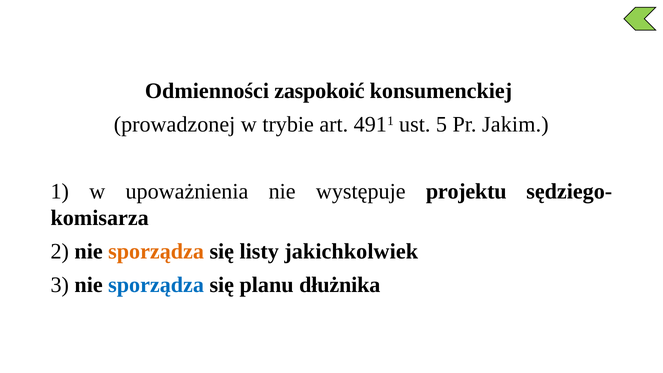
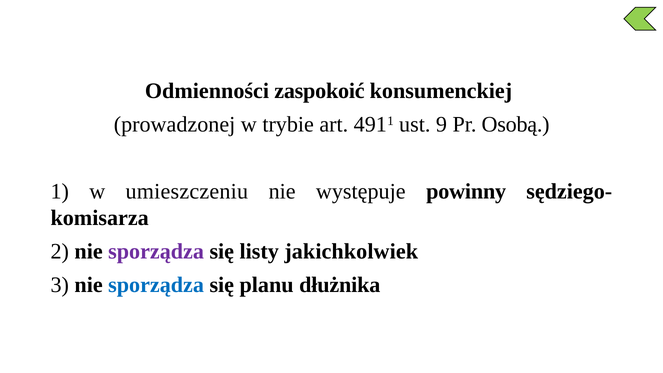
5: 5 -> 9
Jakim: Jakim -> Osobą
upoważnienia: upoważnienia -> umieszczeniu
projektu: projektu -> powinny
sporządza at (156, 251) colour: orange -> purple
